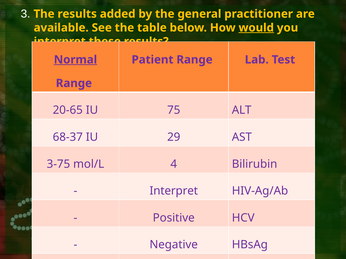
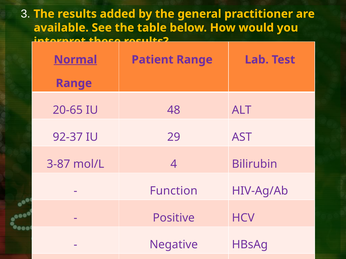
would underline: present -> none
75: 75 -> 48
68-37: 68-37 -> 92-37
3-75: 3-75 -> 3-87
Interpret at (174, 191): Interpret -> Function
